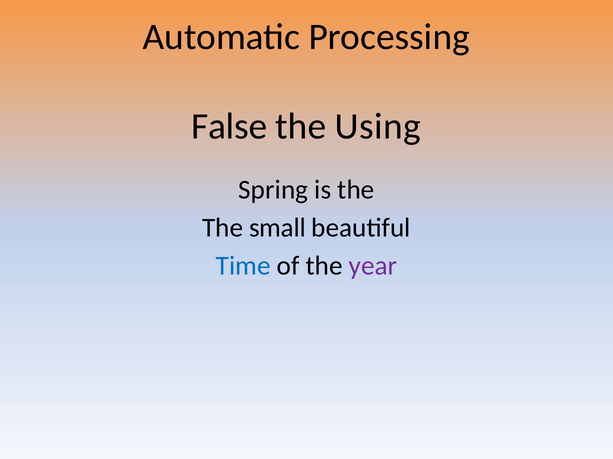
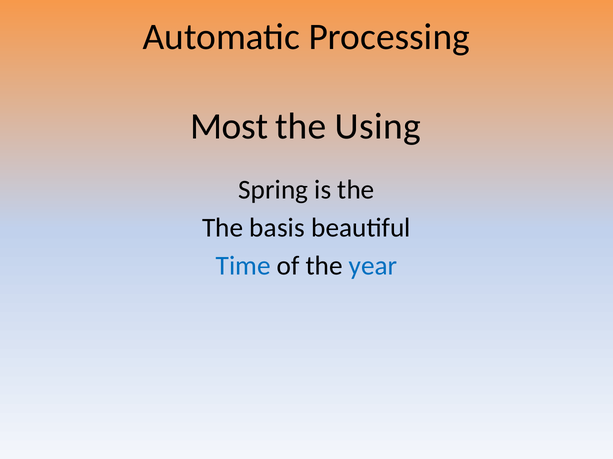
False: False -> Most
small: small -> basis
year colour: purple -> blue
